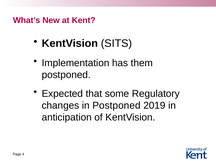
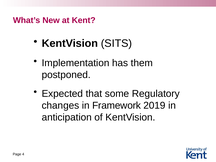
in Postponed: Postponed -> Framework
